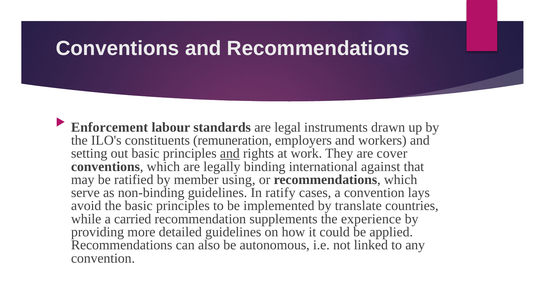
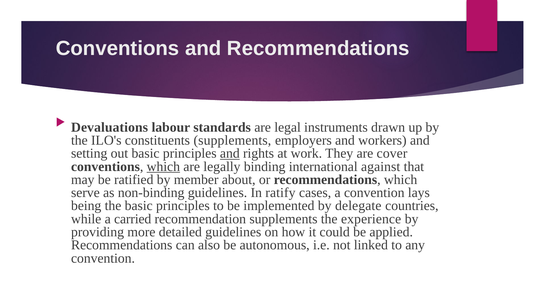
Enforcement: Enforcement -> Devaluations
constituents remuneration: remuneration -> supplements
which at (163, 166) underline: none -> present
using: using -> about
avoid: avoid -> being
translate: translate -> delegate
